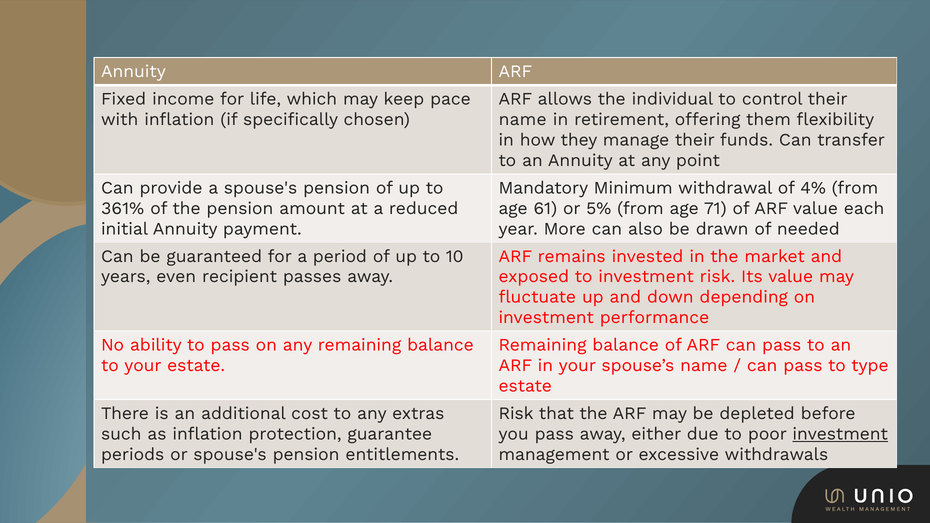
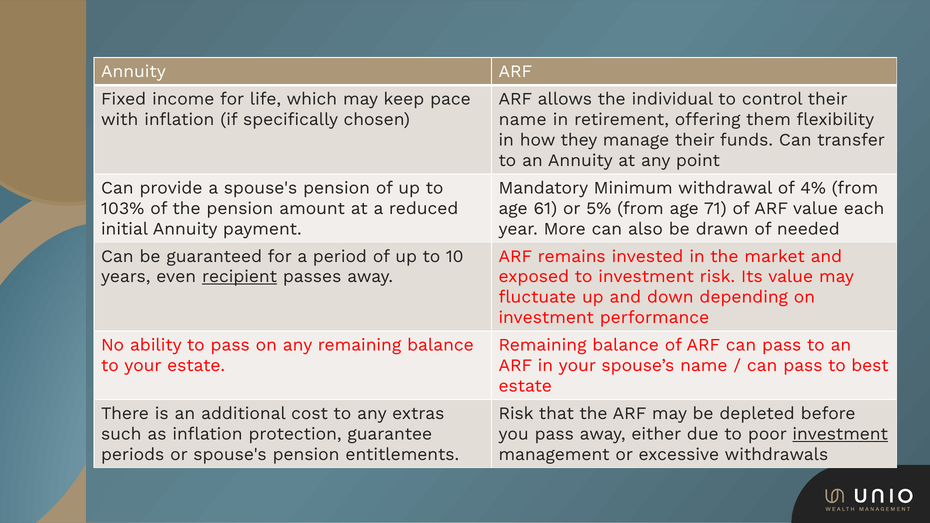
361%: 361% -> 103%
recipient underline: none -> present
type: type -> best
